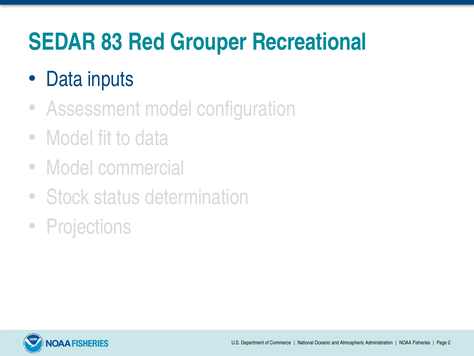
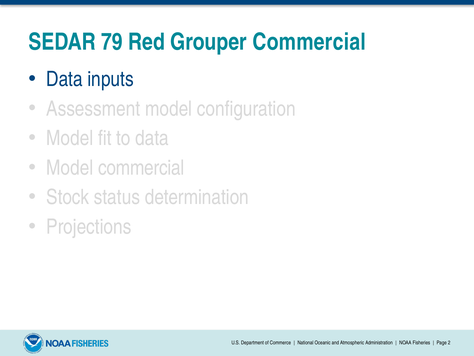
83: 83 -> 79
Grouper Recreational: Recreational -> Commercial
